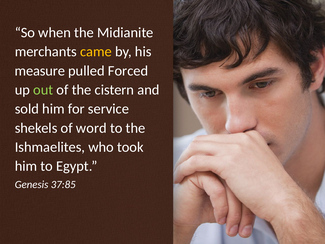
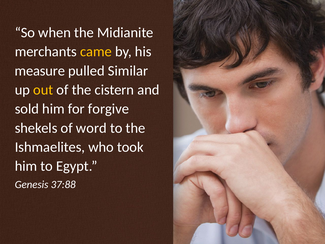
Forced: Forced -> Similar
out colour: light green -> yellow
service: service -> forgive
37:85: 37:85 -> 37:88
